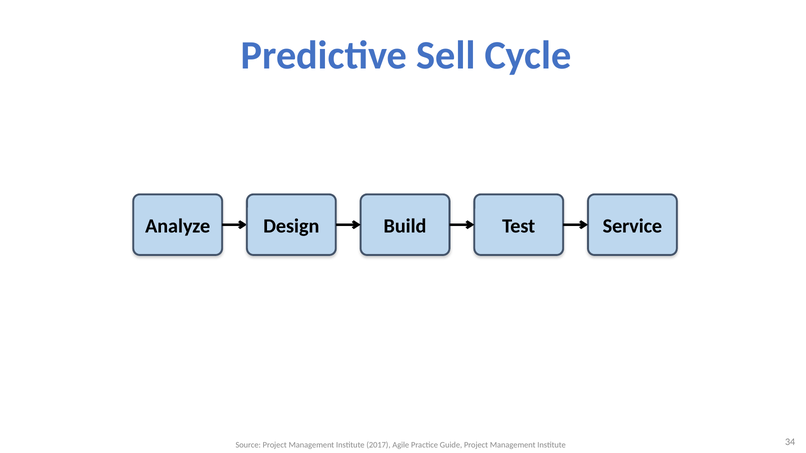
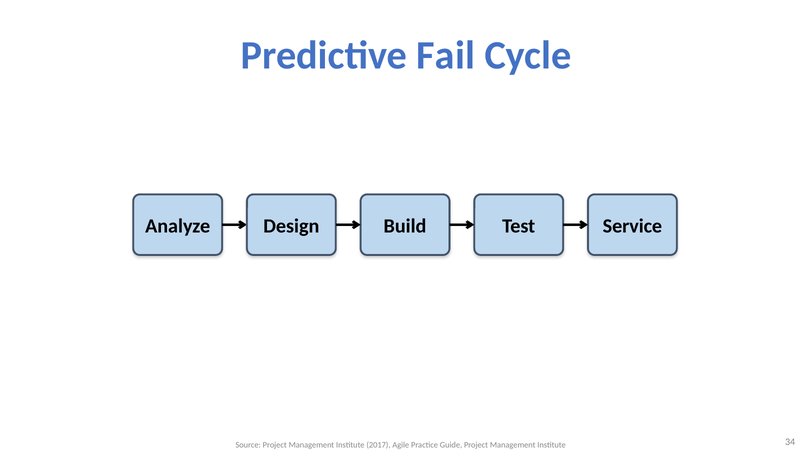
Sell: Sell -> Fail
